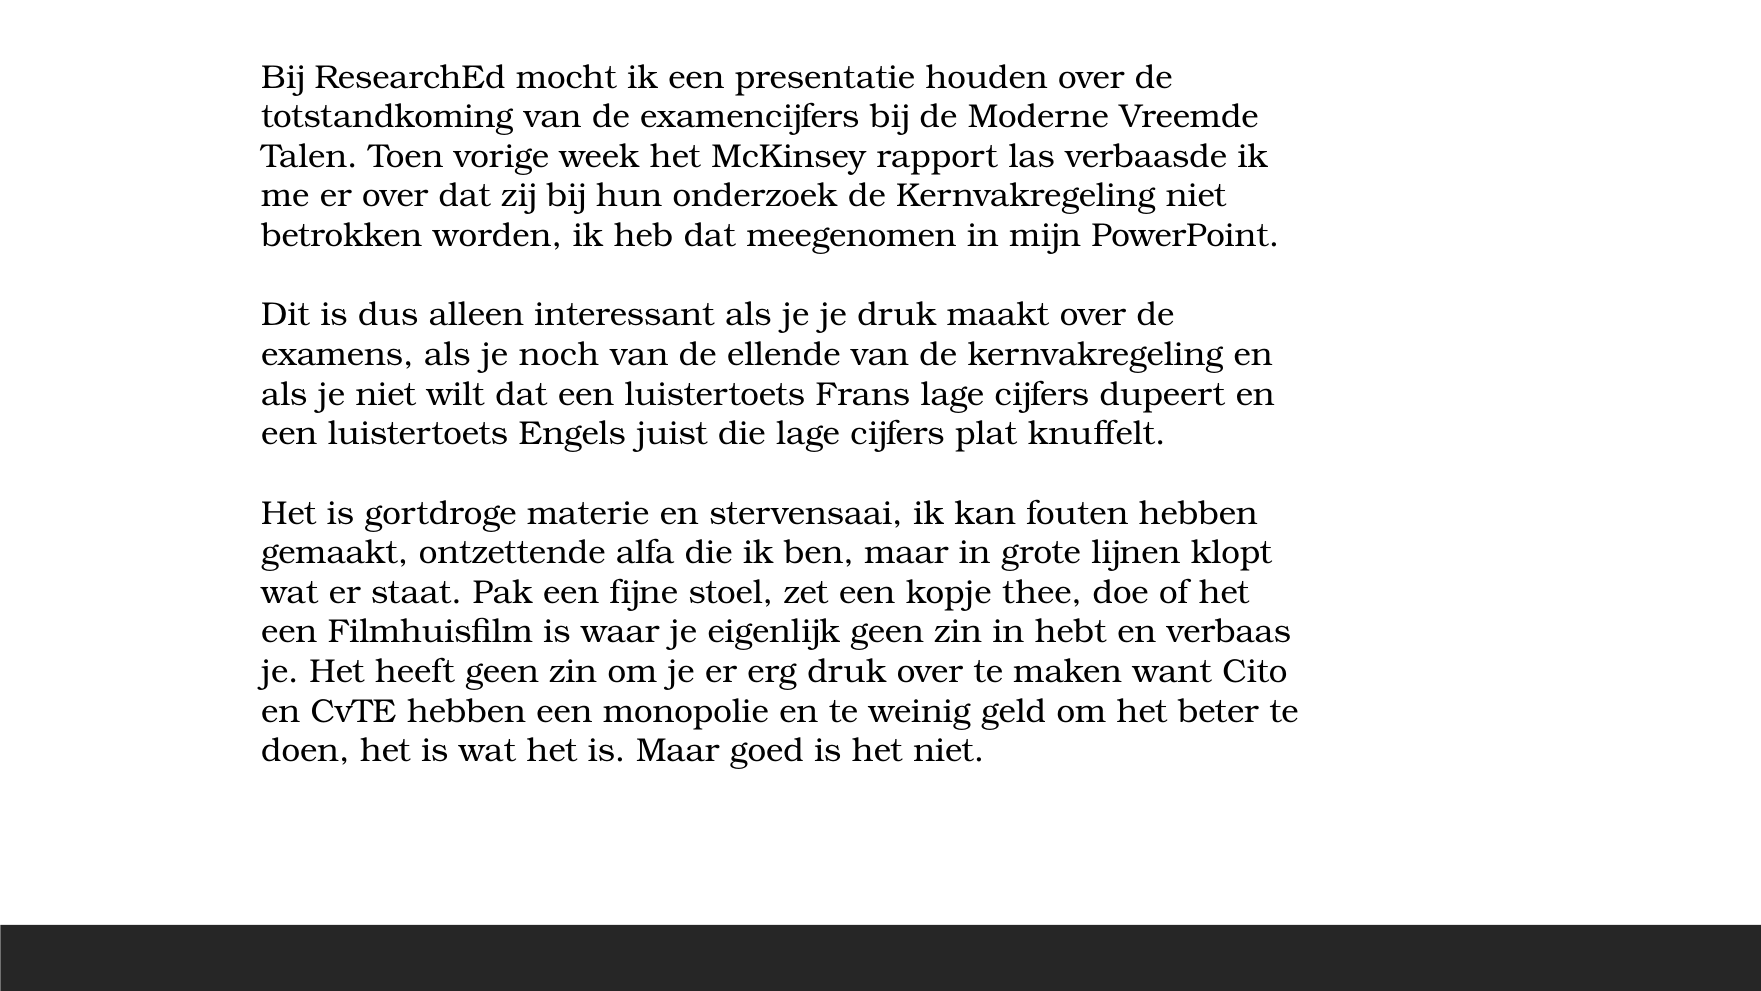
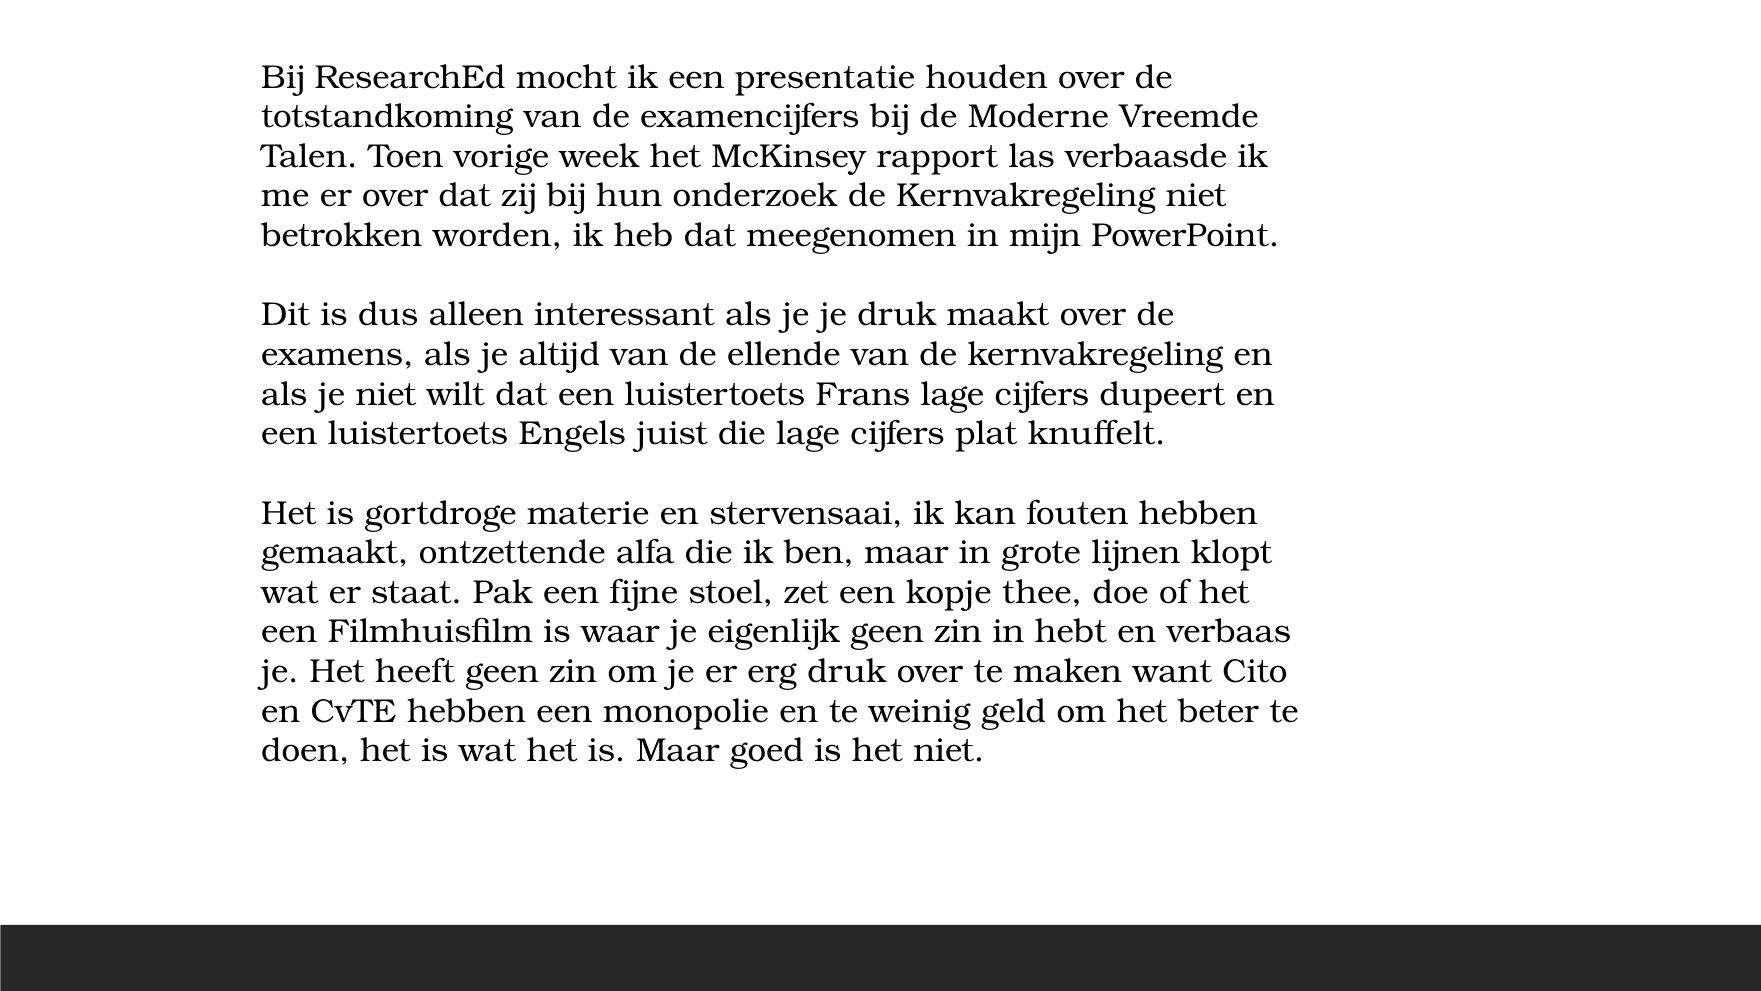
noch: noch -> altijd
